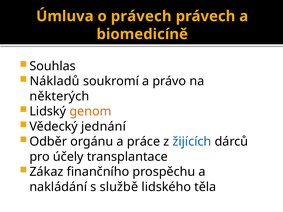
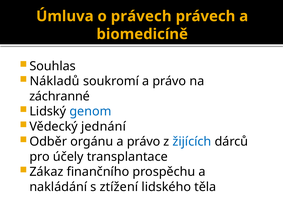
některých: některých -> záchranné
genom colour: orange -> blue
orgánu a práce: práce -> právo
službě: službě -> ztížení
